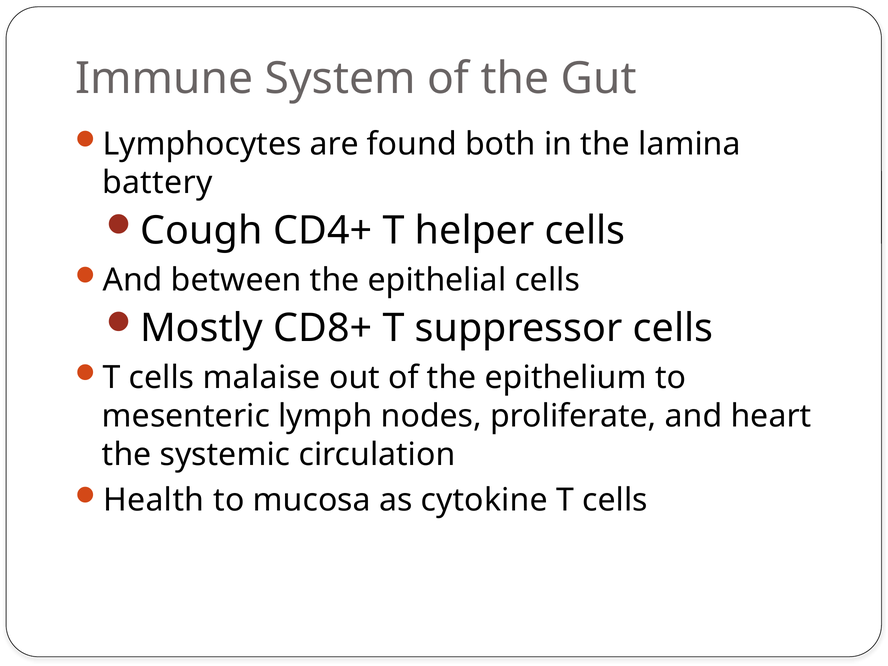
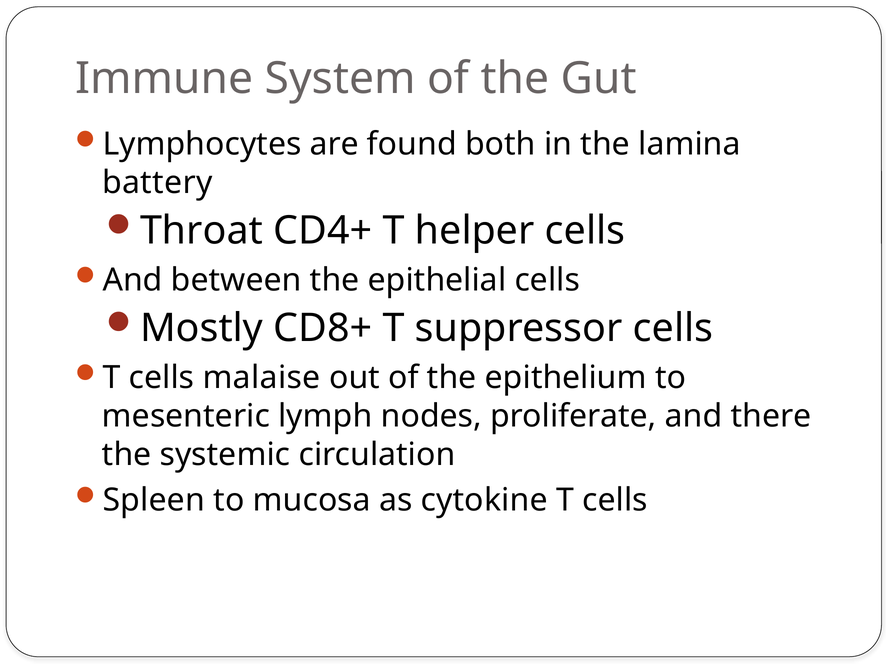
Cough: Cough -> Throat
heart: heart -> there
Health: Health -> Spleen
